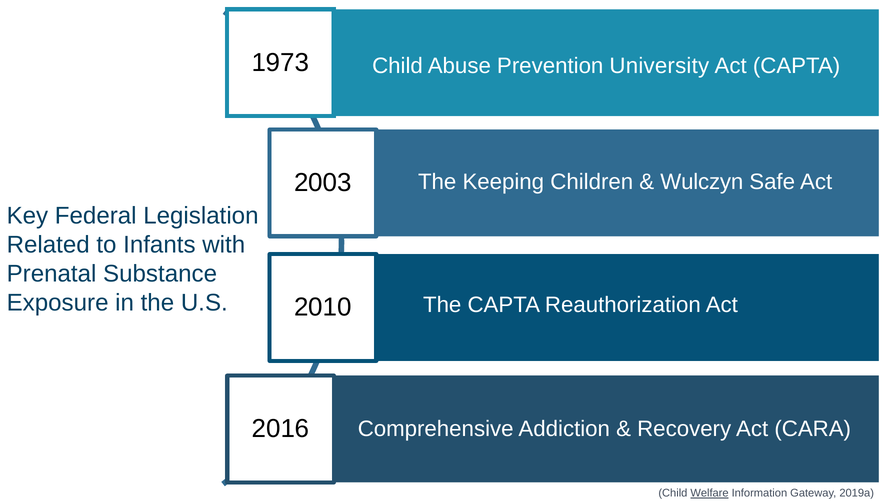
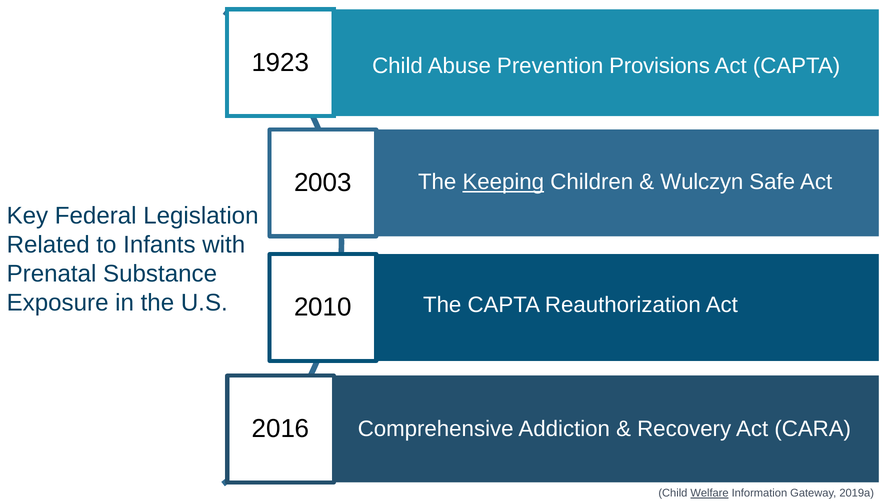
1973: 1973 -> 1923
University: University -> Provisions
Keeping underline: none -> present
